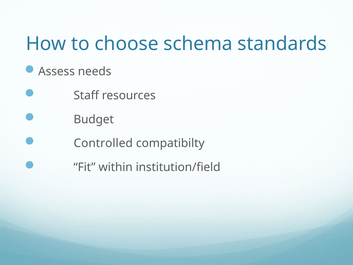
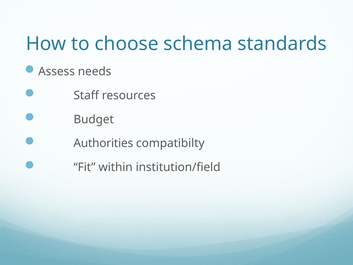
Controlled: Controlled -> Authorities
